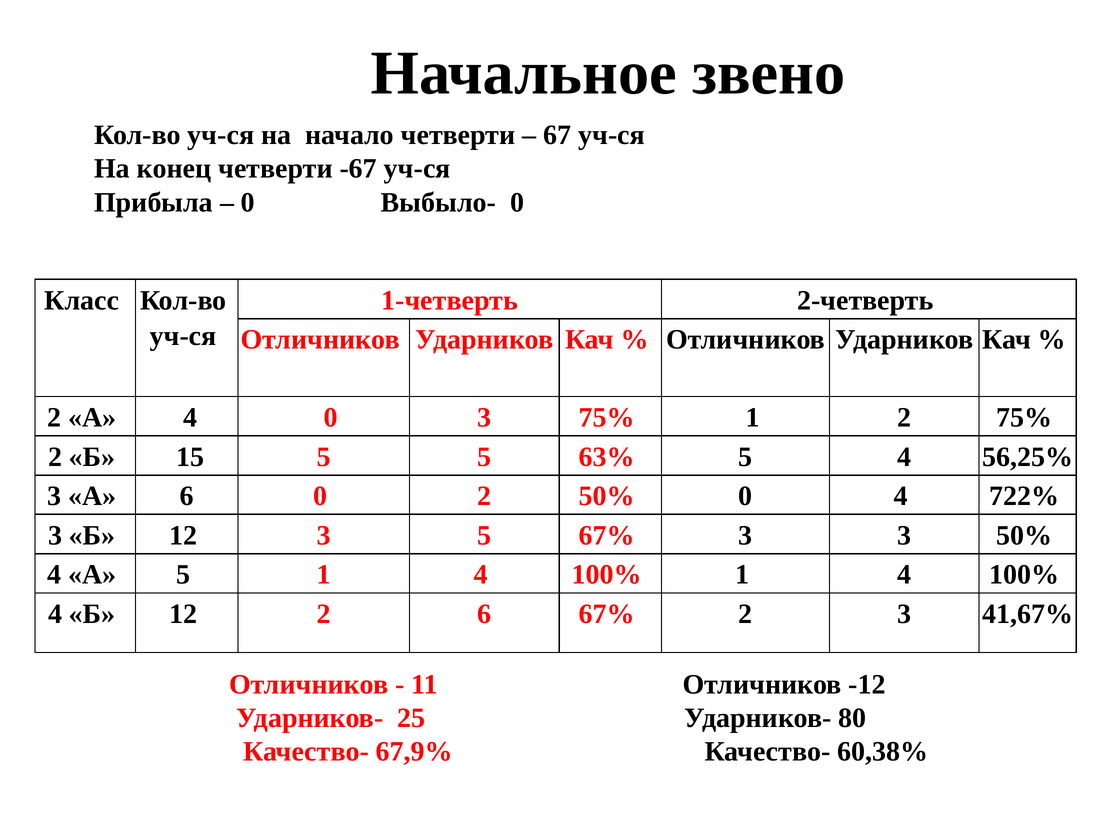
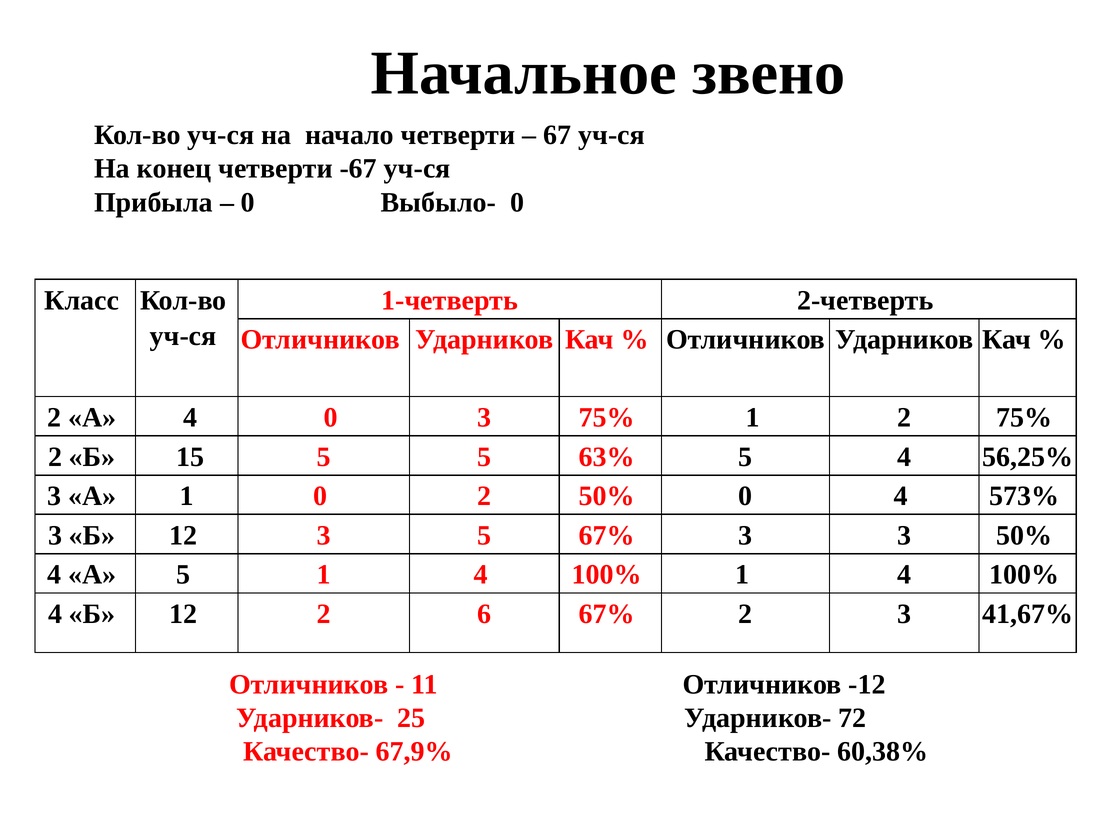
А 6: 6 -> 1
722%: 722% -> 573%
80: 80 -> 72
